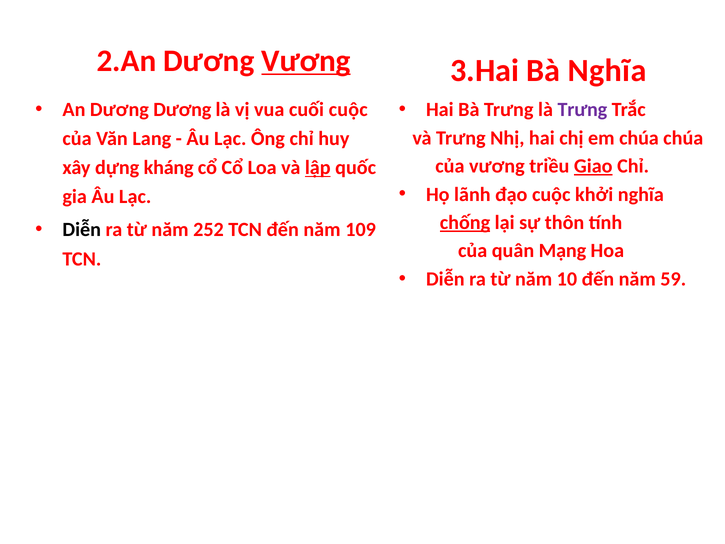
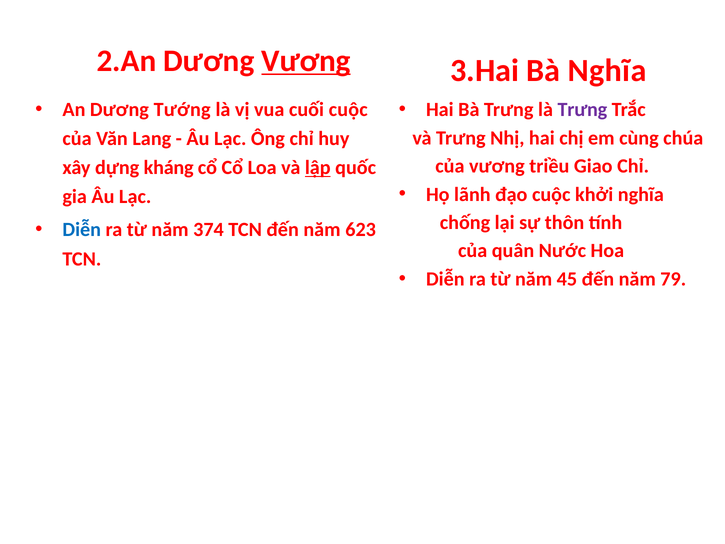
Dương Dương: Dương -> Tướng
em chúa: chúa -> cùng
Giao underline: present -> none
chống underline: present -> none
Diễn at (82, 230) colour: black -> blue
252: 252 -> 374
109: 109 -> 623
Mạng: Mạng -> Nước
10: 10 -> 45
59: 59 -> 79
